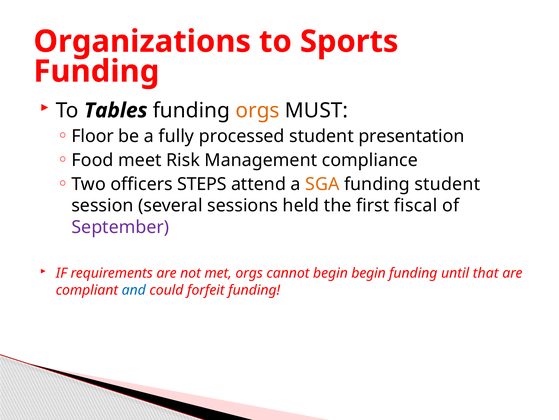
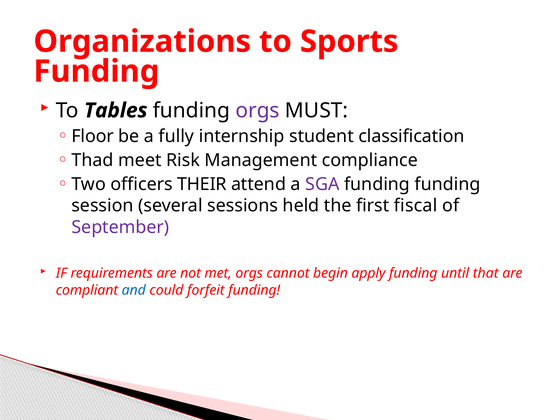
orgs at (258, 110) colour: orange -> purple
processed: processed -> internship
presentation: presentation -> classification
Food: Food -> Thad
STEPS: STEPS -> THEIR
SGA colour: orange -> purple
funding student: student -> funding
begin begin: begin -> apply
